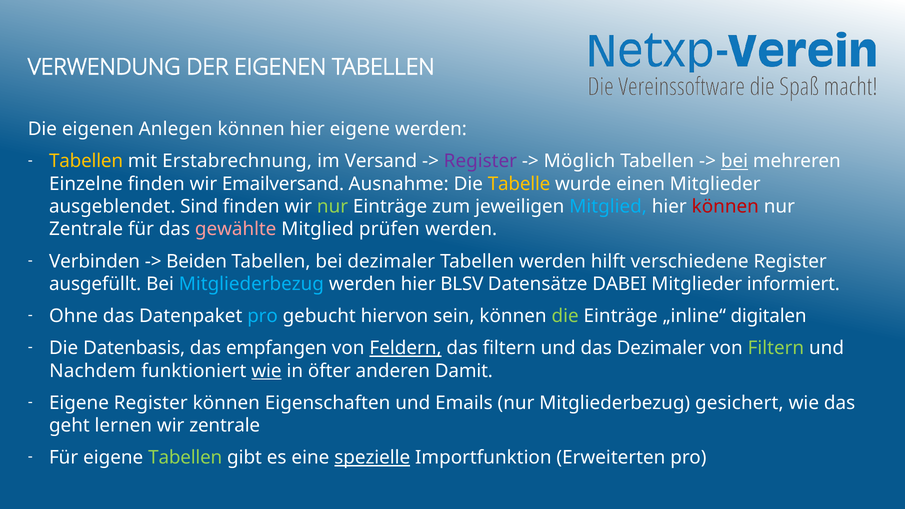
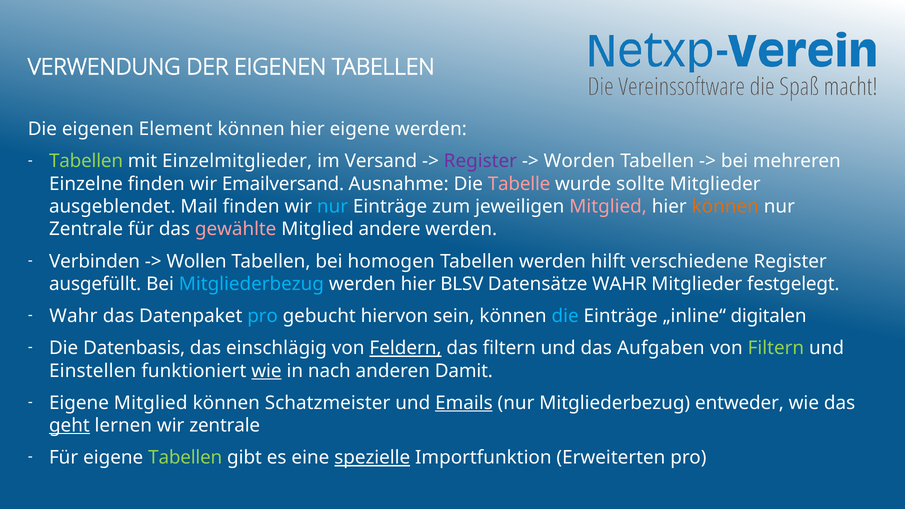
Anlegen: Anlegen -> Element
Tabellen at (86, 161) colour: yellow -> light green
Erstabrechnung: Erstabrechnung -> Einzelmitglieder
Möglich: Möglich -> Worden
bei at (734, 161) underline: present -> none
Tabelle colour: yellow -> pink
einen: einen -> sollte
Sind: Sind -> Mail
nur at (333, 207) colour: light green -> light blue
Mitglied at (608, 207) colour: light blue -> pink
können at (725, 207) colour: red -> orange
prüfen: prüfen -> andere
Beiden: Beiden -> Wollen
bei dezimaler: dezimaler -> homogen
Datensätze DABEI: DABEI -> WAHR
informiert: informiert -> festgelegt
Ohne at (73, 316): Ohne -> Wahr
die at (565, 316) colour: light green -> light blue
empfangen: empfangen -> einschlägig
das Dezimaler: Dezimaler -> Aufgaben
Nachdem: Nachdem -> Einstellen
öfter: öfter -> nach
Eigene Register: Register -> Mitglied
Eigenschaften: Eigenschaften -> Schatzmeister
Emails underline: none -> present
gesichert: gesichert -> entweder
geht underline: none -> present
